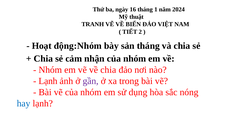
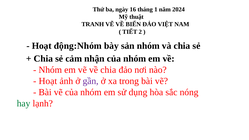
sản tháng: tháng -> nhóm
Lạnh at (48, 81): Lạnh -> Hoạt
hay colour: blue -> green
